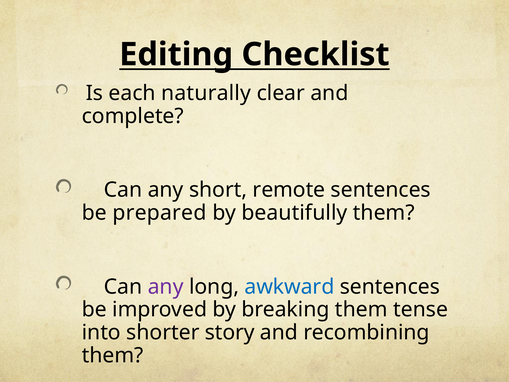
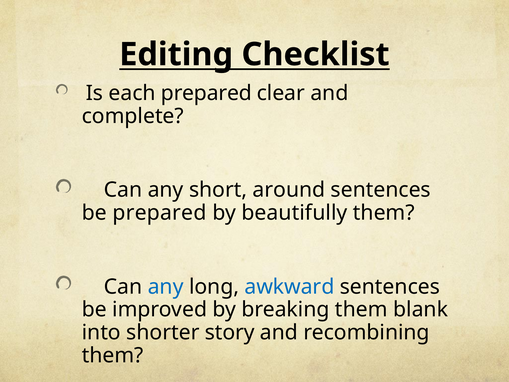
each naturally: naturally -> prepared
remote: remote -> around
any at (166, 287) colour: purple -> blue
tense: tense -> blank
